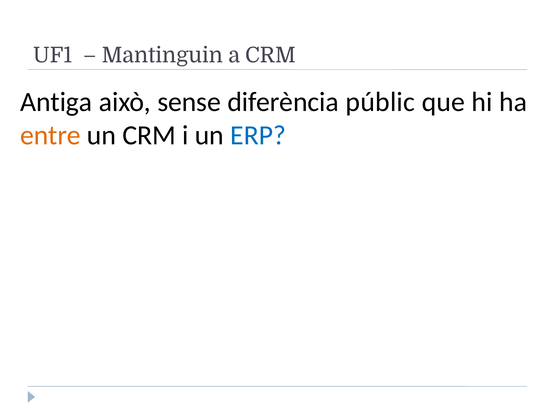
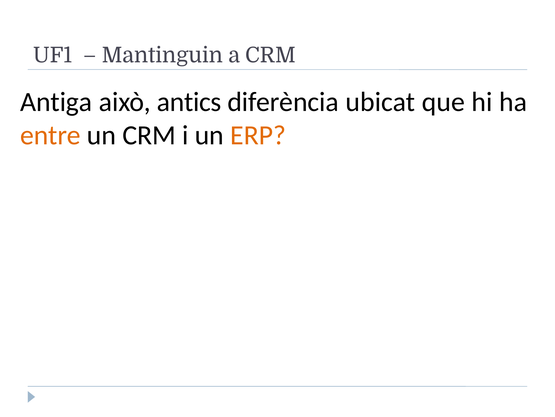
sense: sense -> antics
públic: públic -> ubicat
ERP colour: blue -> orange
